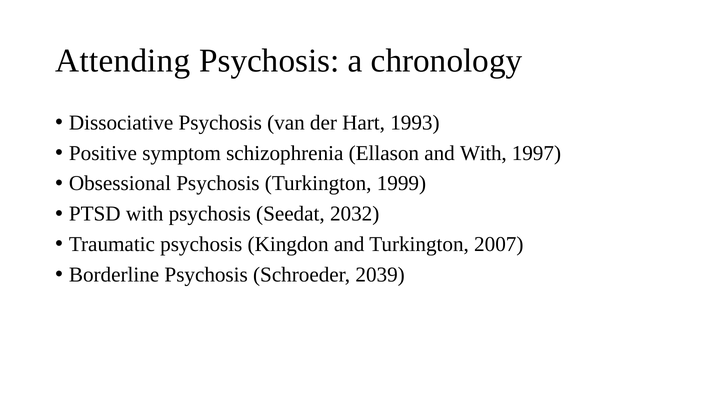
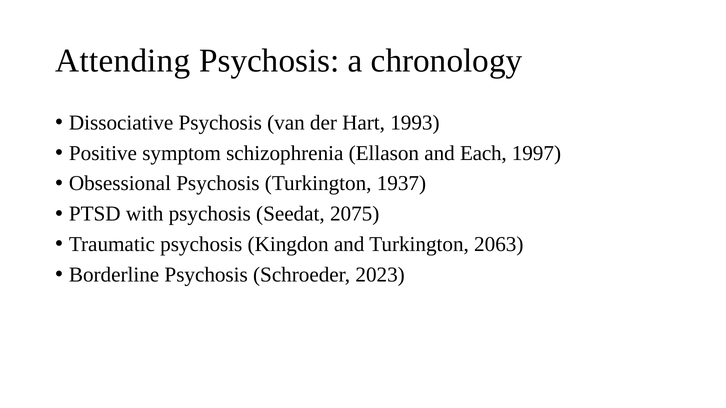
and With: With -> Each
1999: 1999 -> 1937
2032: 2032 -> 2075
2007: 2007 -> 2063
2039: 2039 -> 2023
